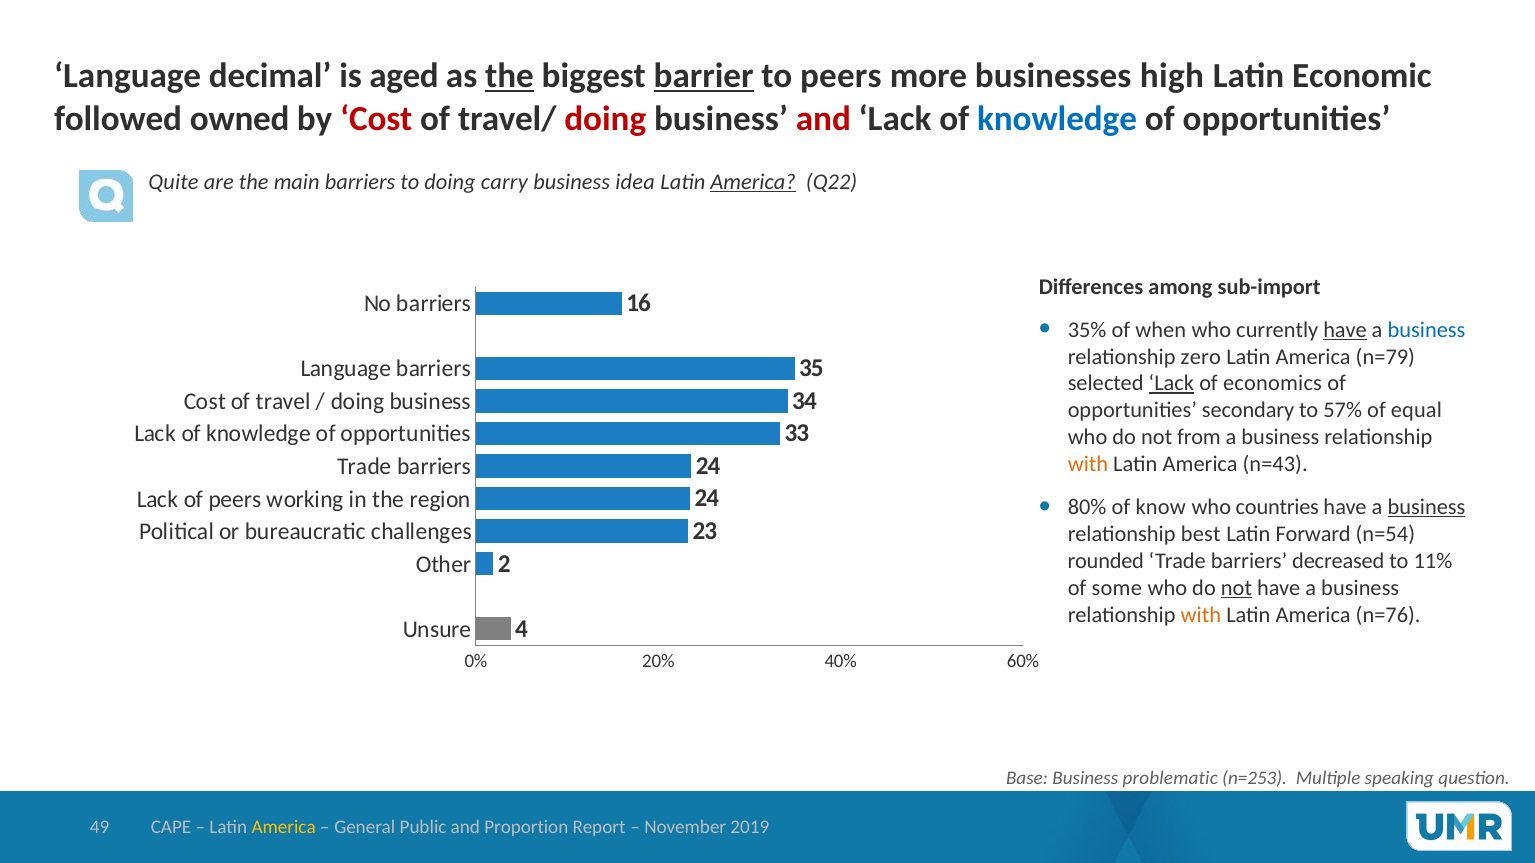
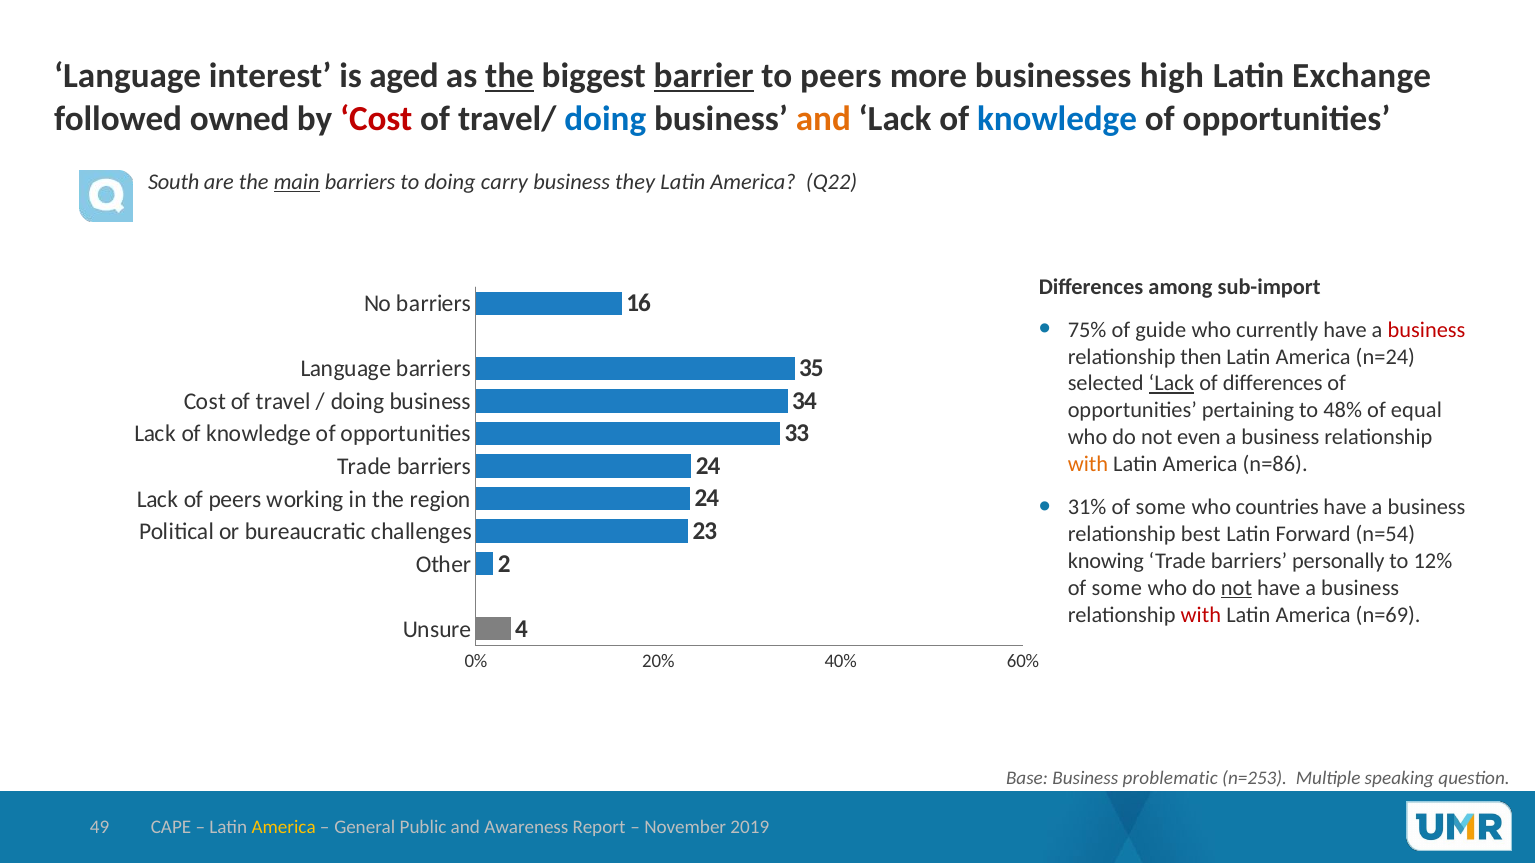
decimal: decimal -> interest
Economic: Economic -> Exchange
doing at (605, 118) colour: red -> blue
and at (823, 118) colour: red -> orange
Quite: Quite -> South
main underline: none -> present
idea: idea -> they
America at (753, 182) underline: present -> none
35%: 35% -> 75%
when: when -> guide
have at (1345, 330) underline: present -> none
business at (1427, 330) colour: blue -> red
zero: zero -> then
n=79: n=79 -> n=24
of economics: economics -> differences
secondary: secondary -> pertaining
57%: 57% -> 48%
from: from -> even
n=43: n=43 -> n=86
80%: 80% -> 31%
know at (1161, 507): know -> some
business at (1427, 507) underline: present -> none
rounded: rounded -> knowing
decreased: decreased -> personally
11%: 11% -> 12%
with at (1201, 615) colour: orange -> red
n=76: n=76 -> n=69
Proportion: Proportion -> Awareness
